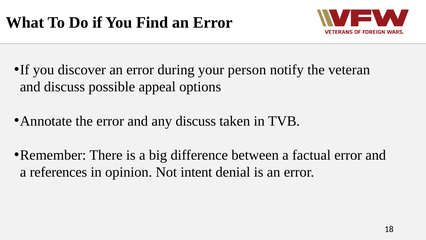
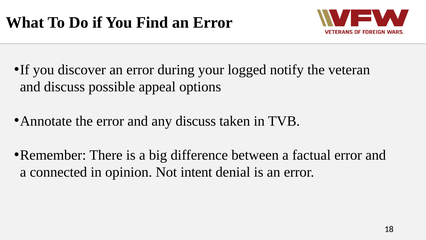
person: person -> logged
references: references -> connected
